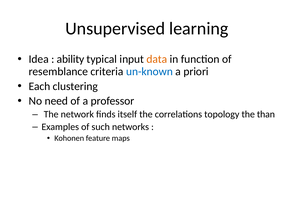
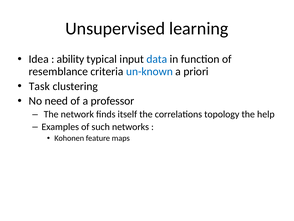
data colour: orange -> blue
Each: Each -> Task
than: than -> help
